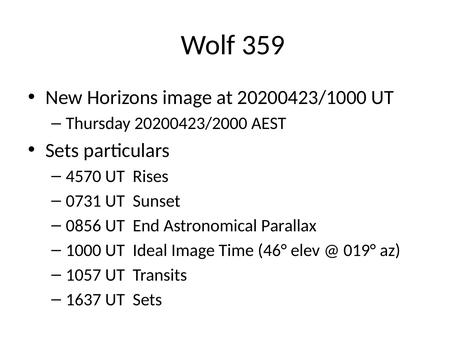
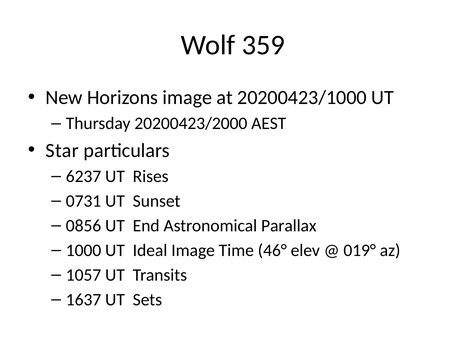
Sets at (62, 150): Sets -> Star
4570: 4570 -> 6237
